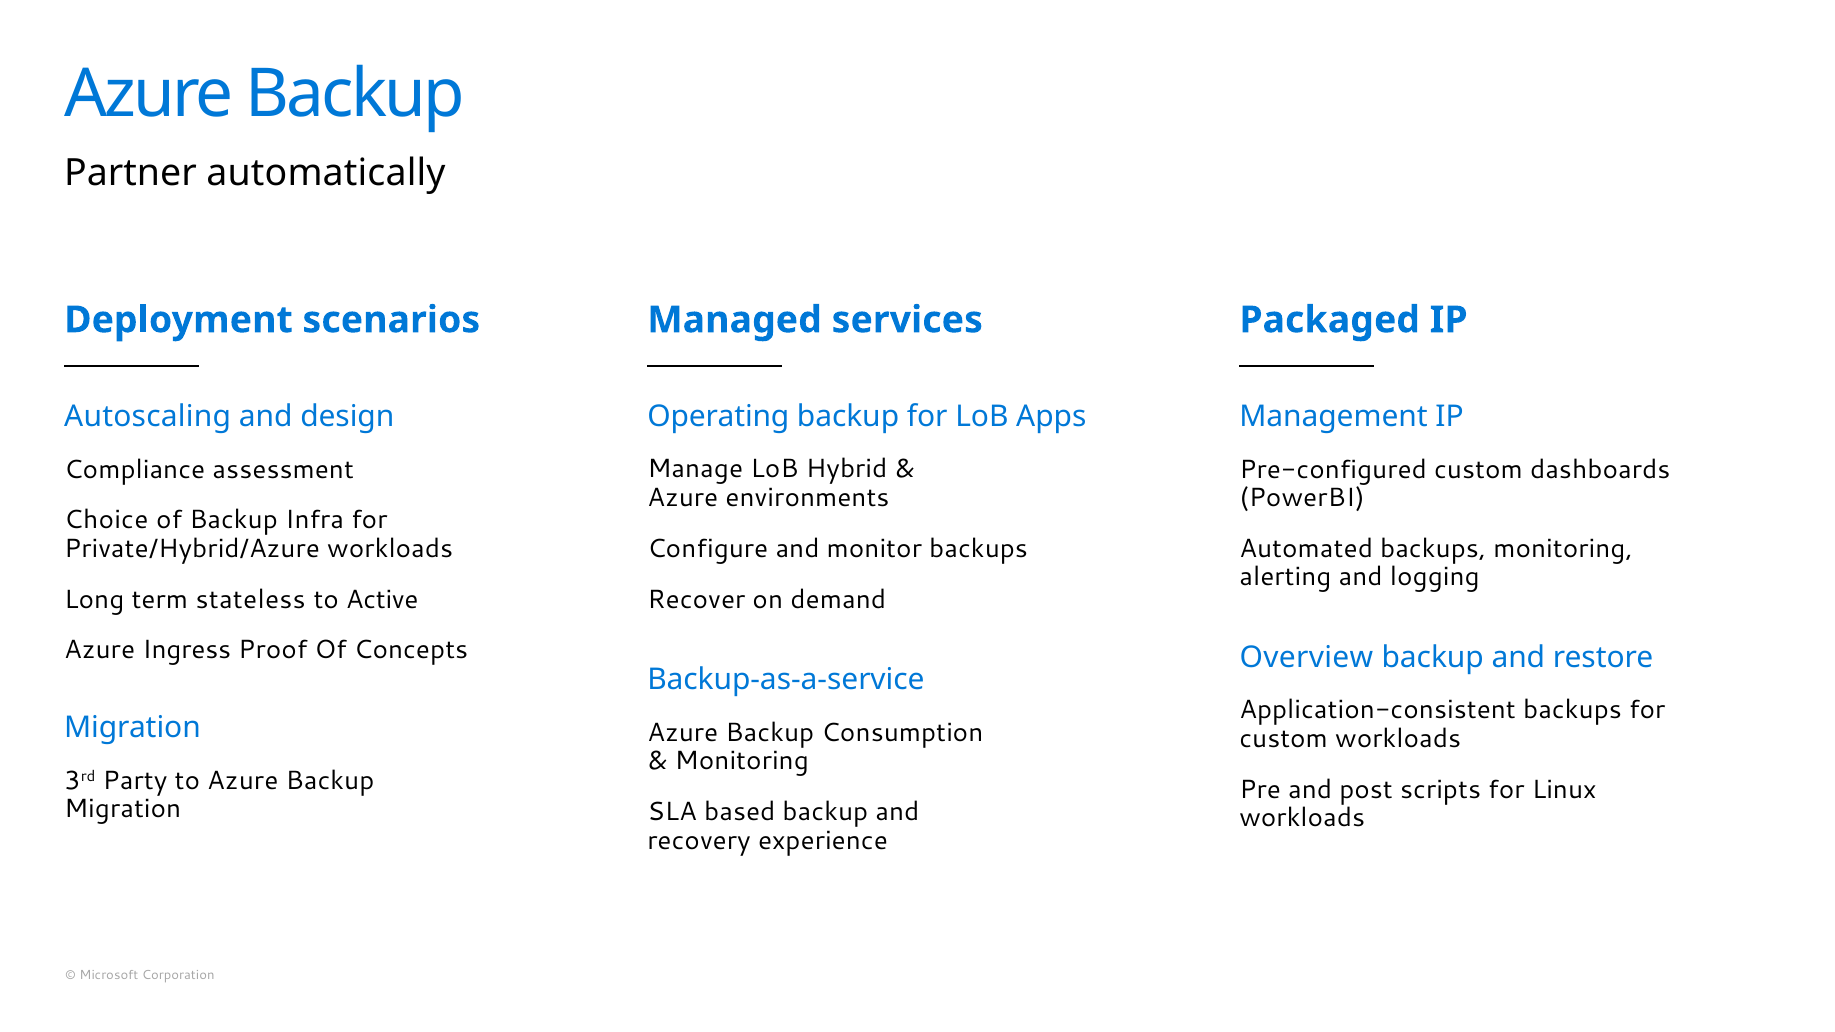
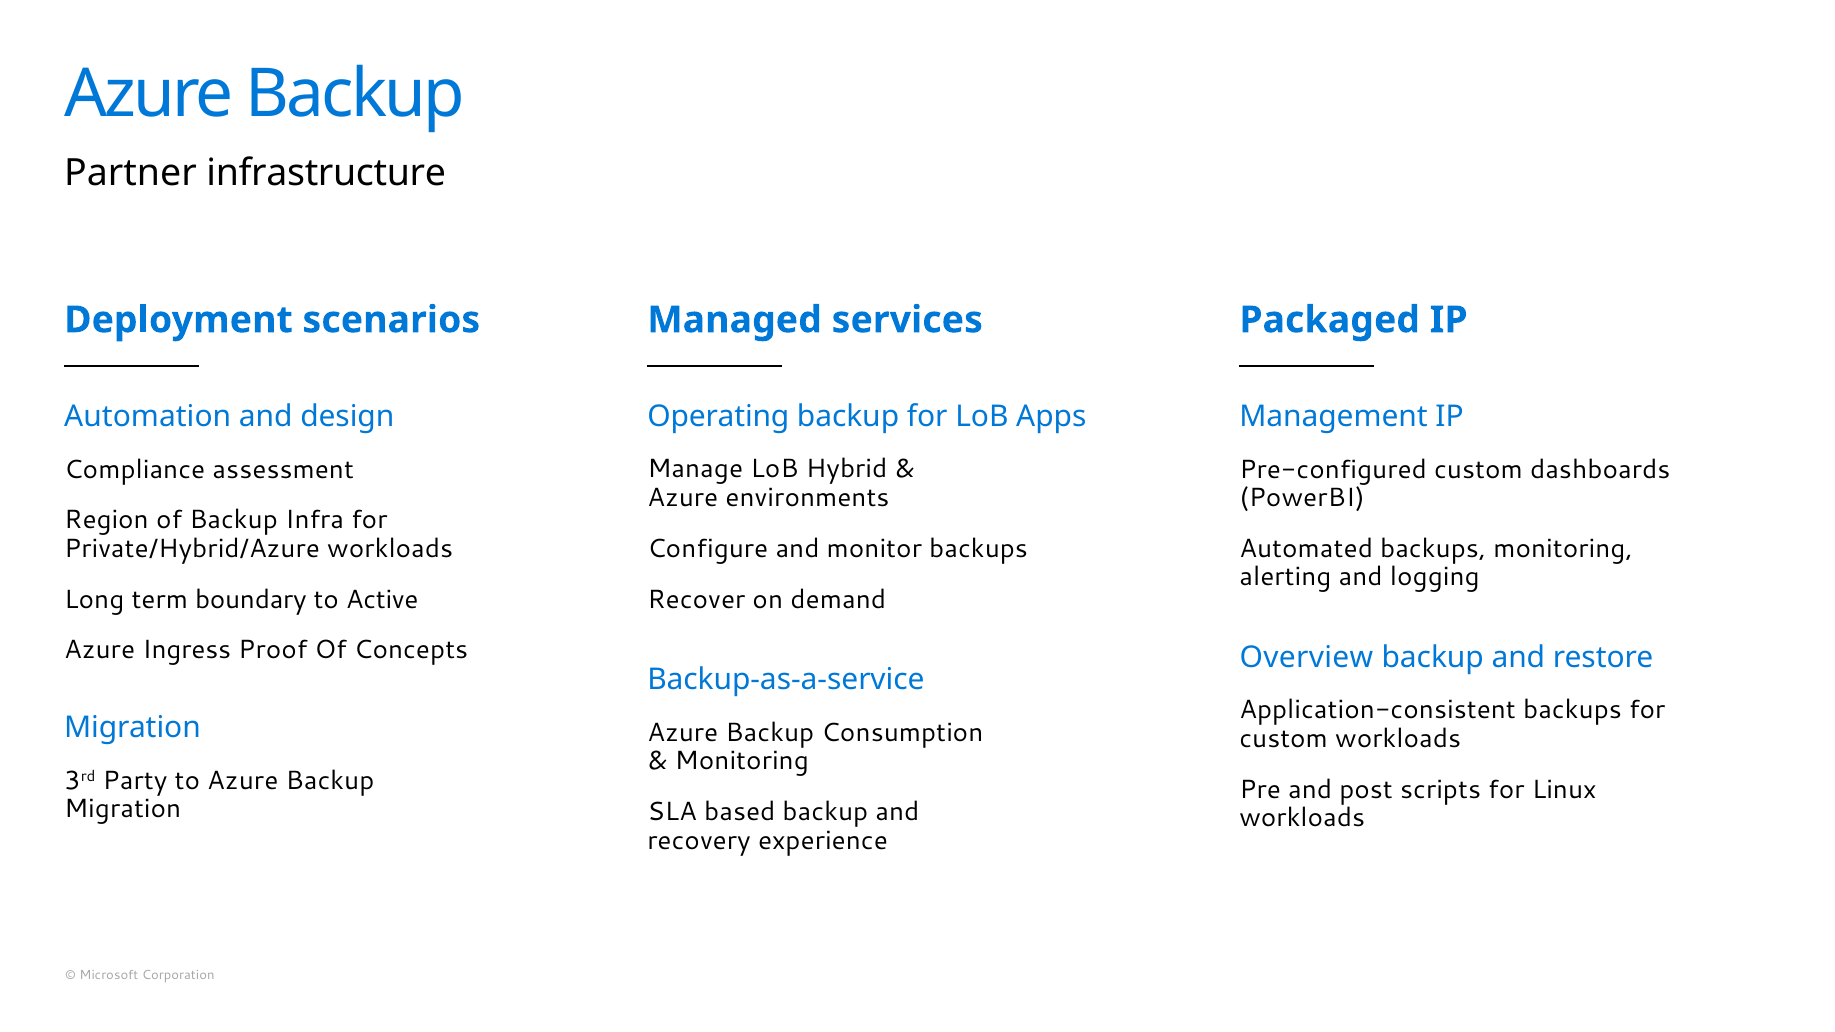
automatically: automatically -> infrastructure
Autoscaling: Autoscaling -> Automation
Choice: Choice -> Region
stateless: stateless -> boundary
